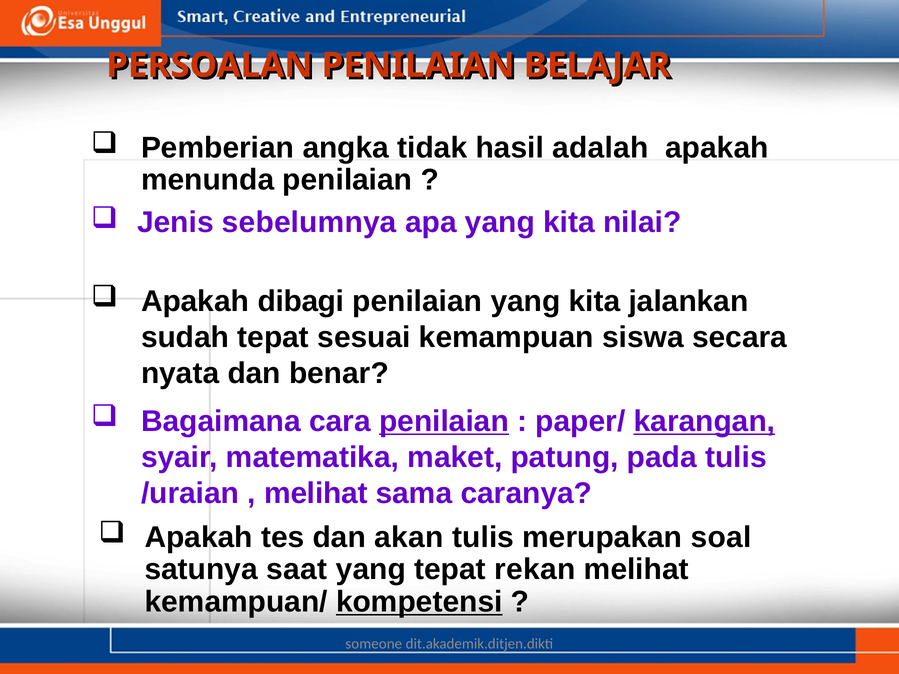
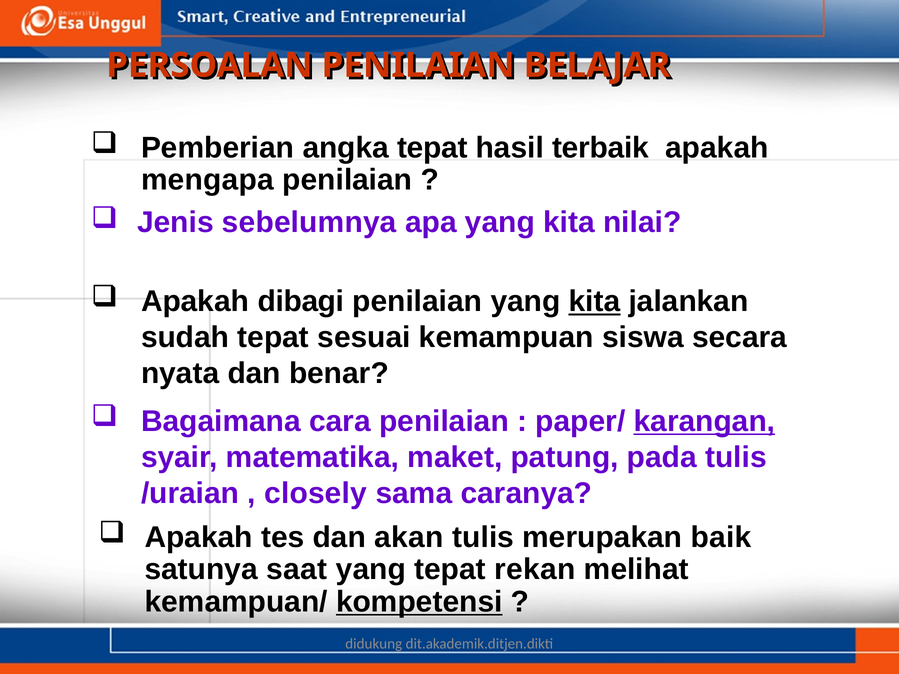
angka tidak: tidak -> tepat
adalah: adalah -> terbaik
menunda: menunda -> mengapa
kita at (594, 302) underline: none -> present
penilaian at (444, 422) underline: present -> none
melihat at (316, 493): melihat -> closely
soal: soal -> baik
someone: someone -> didukung
